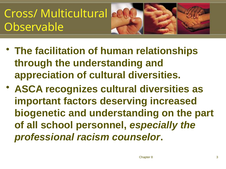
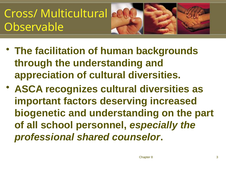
relationships: relationships -> backgrounds
racism: racism -> shared
